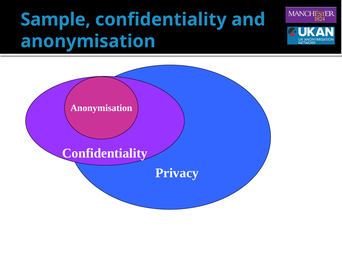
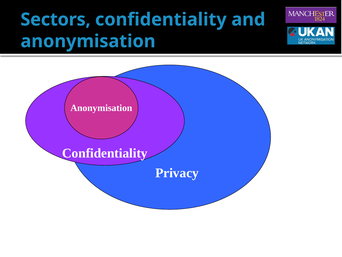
Sample: Sample -> Sectors
